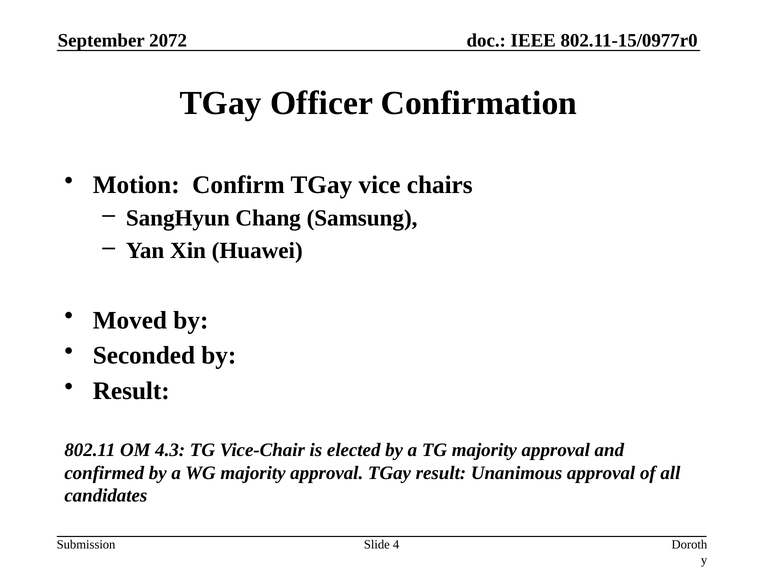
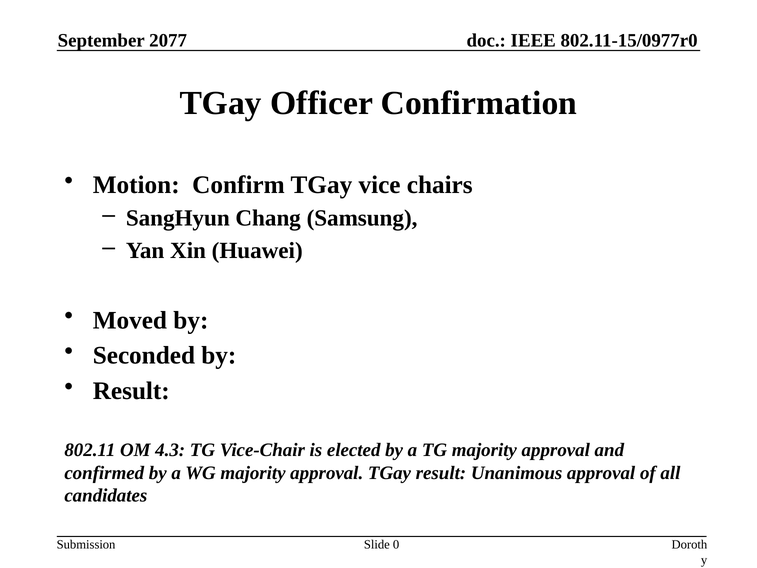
2072: 2072 -> 2077
4: 4 -> 0
